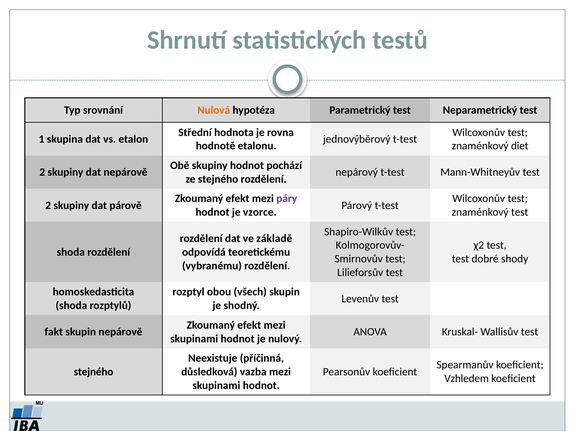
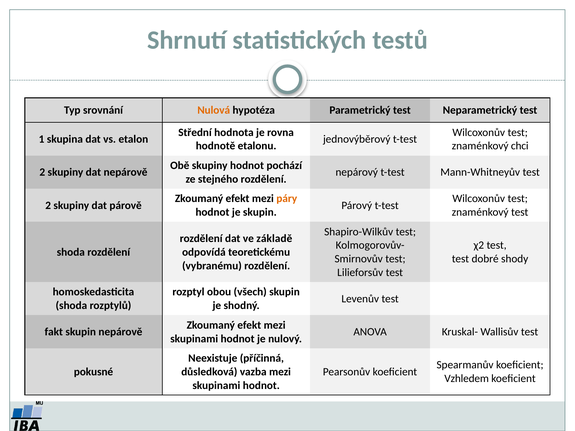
diet: diet -> chci
páry colour: purple -> orange
je vzorce: vzorce -> skupin
stejného at (94, 372): stejného -> pokusné
